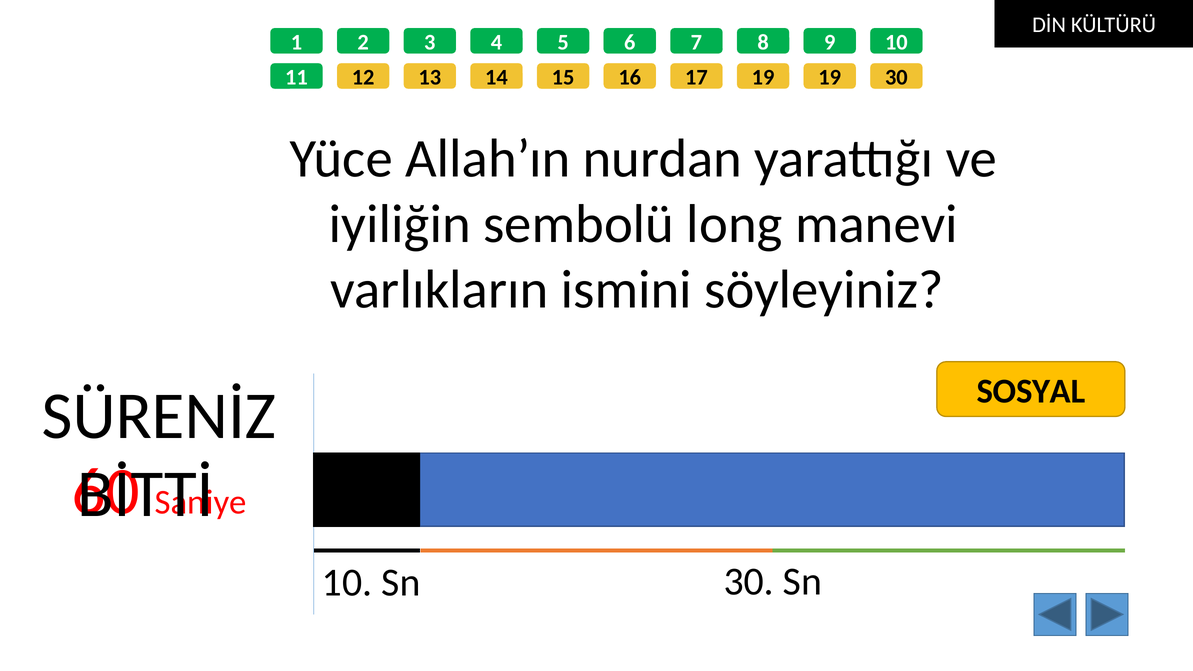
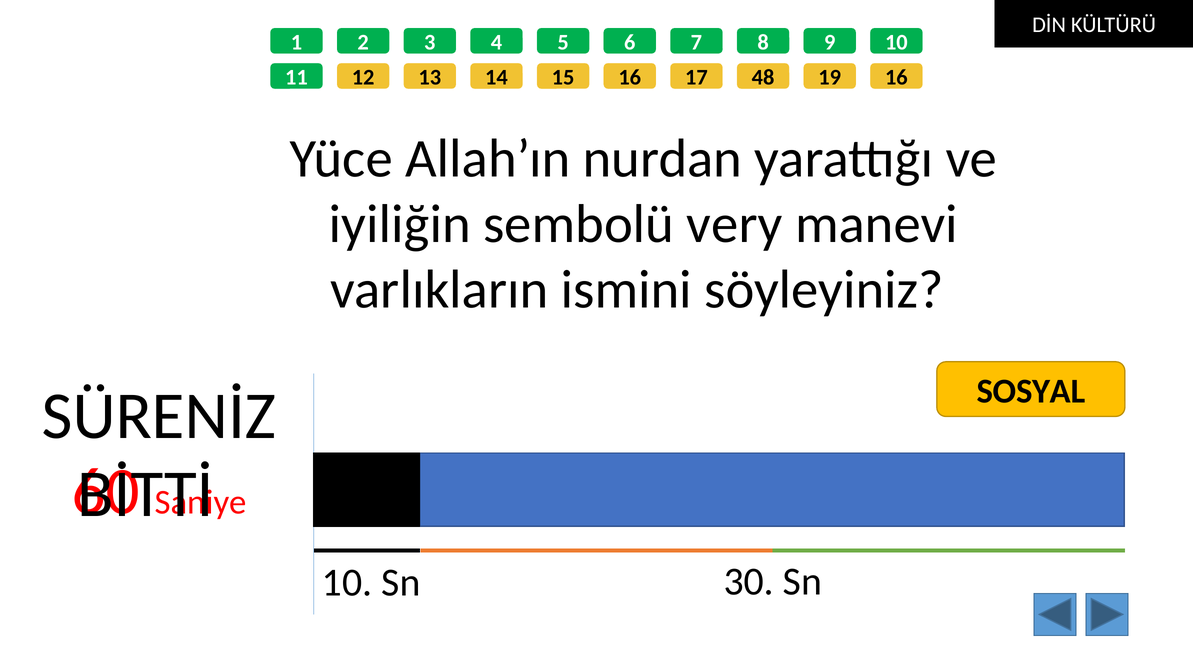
17 19: 19 -> 48
19 30: 30 -> 16
long: long -> very
